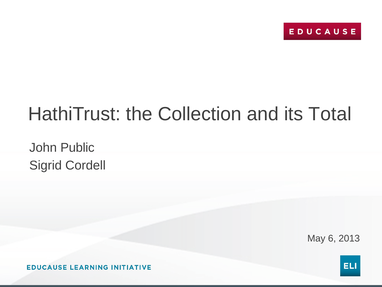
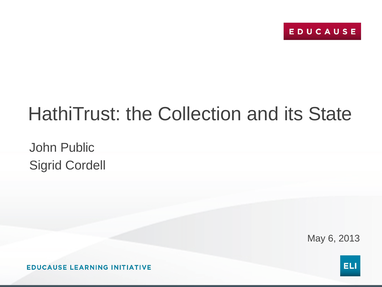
Total: Total -> State
